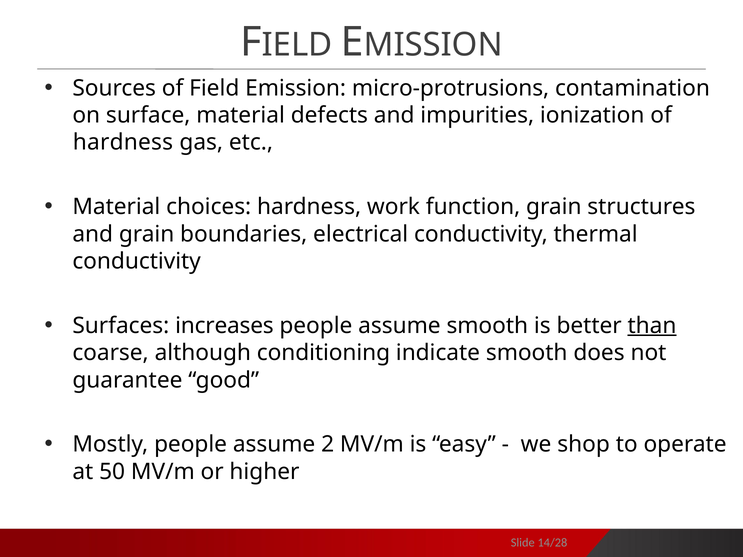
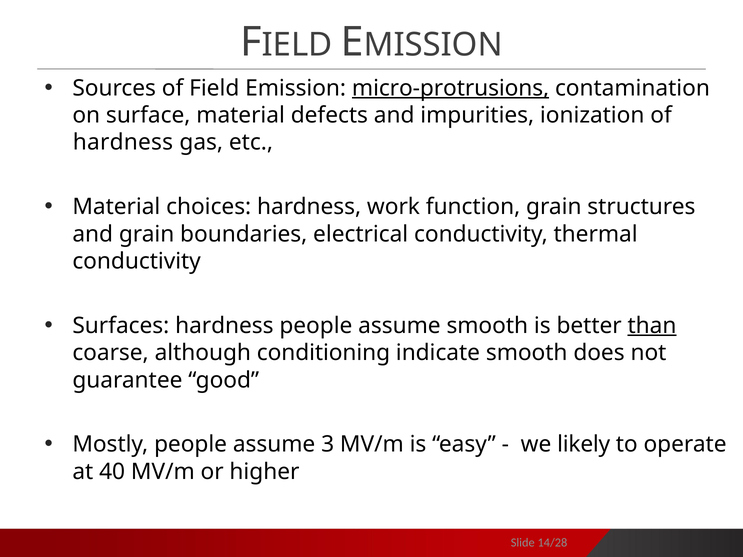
micro-protrusions underline: none -> present
Surfaces increases: increases -> hardness
2: 2 -> 3
shop: shop -> likely
50: 50 -> 40
